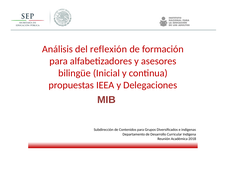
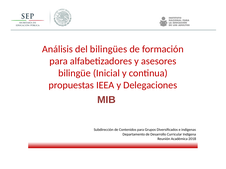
reflexión: reflexión -> bilingües
